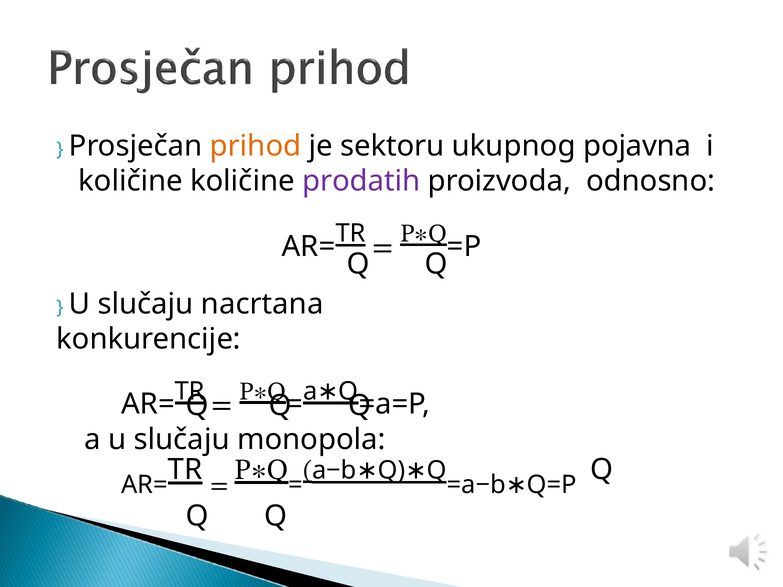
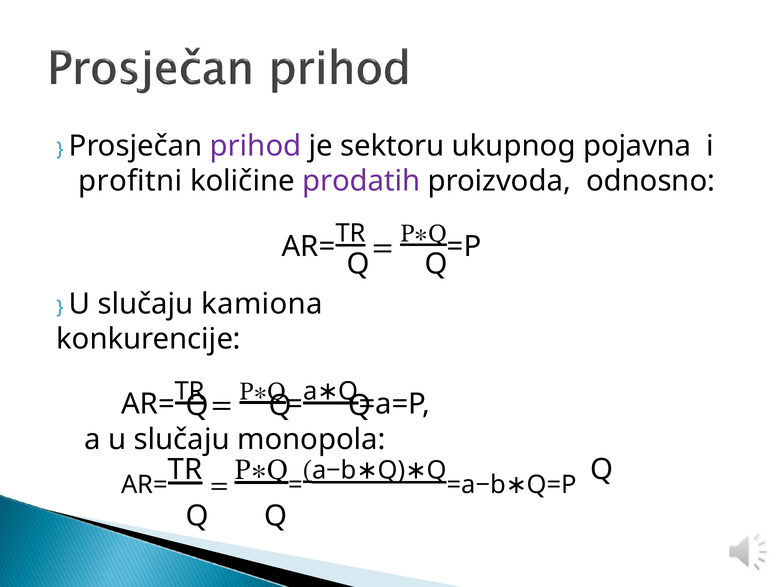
prihod colour: orange -> purple
količine at (130, 181): količine -> profitni
nacrtana: nacrtana -> kamiona
